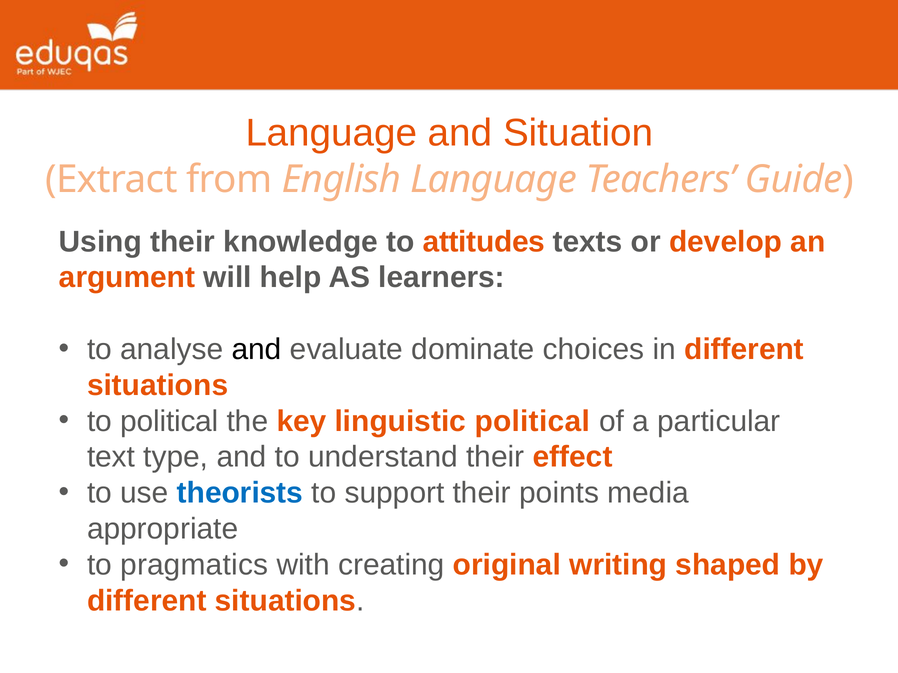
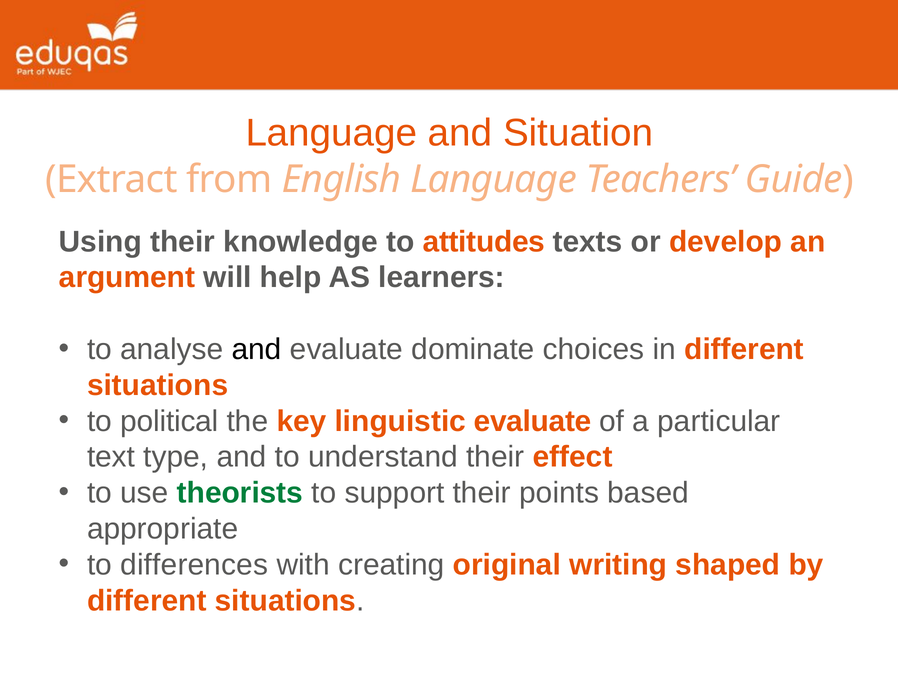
linguistic political: political -> evaluate
theorists colour: blue -> green
media: media -> based
pragmatics: pragmatics -> differences
